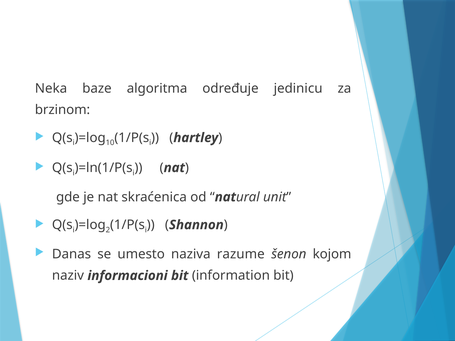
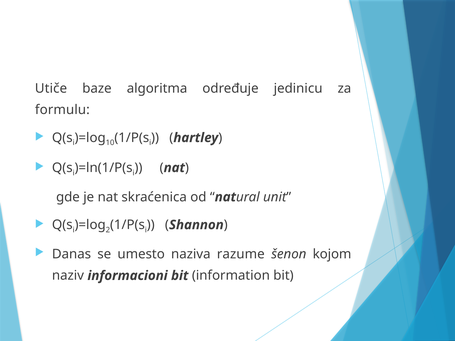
Neka: Neka -> Utiče
brzinom: brzinom -> formulu
